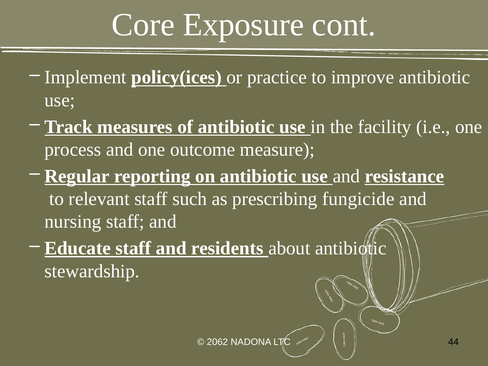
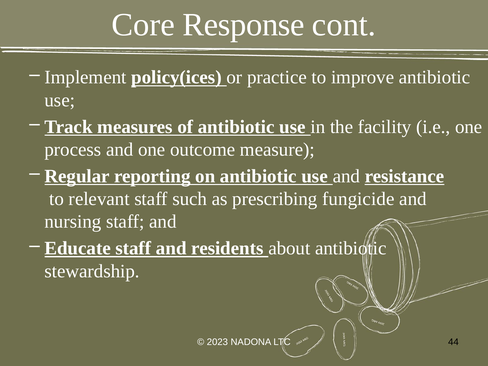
Exposure: Exposure -> Response
2062: 2062 -> 2023
